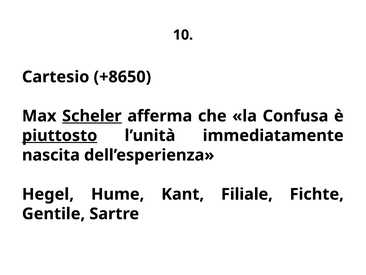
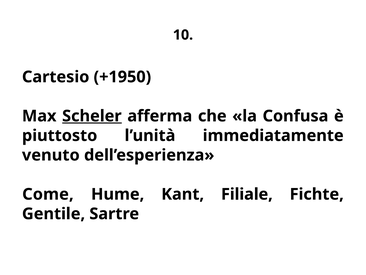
+8650: +8650 -> +1950
piuttosto underline: present -> none
nascita: nascita -> venuto
Hegel: Hegel -> Come
